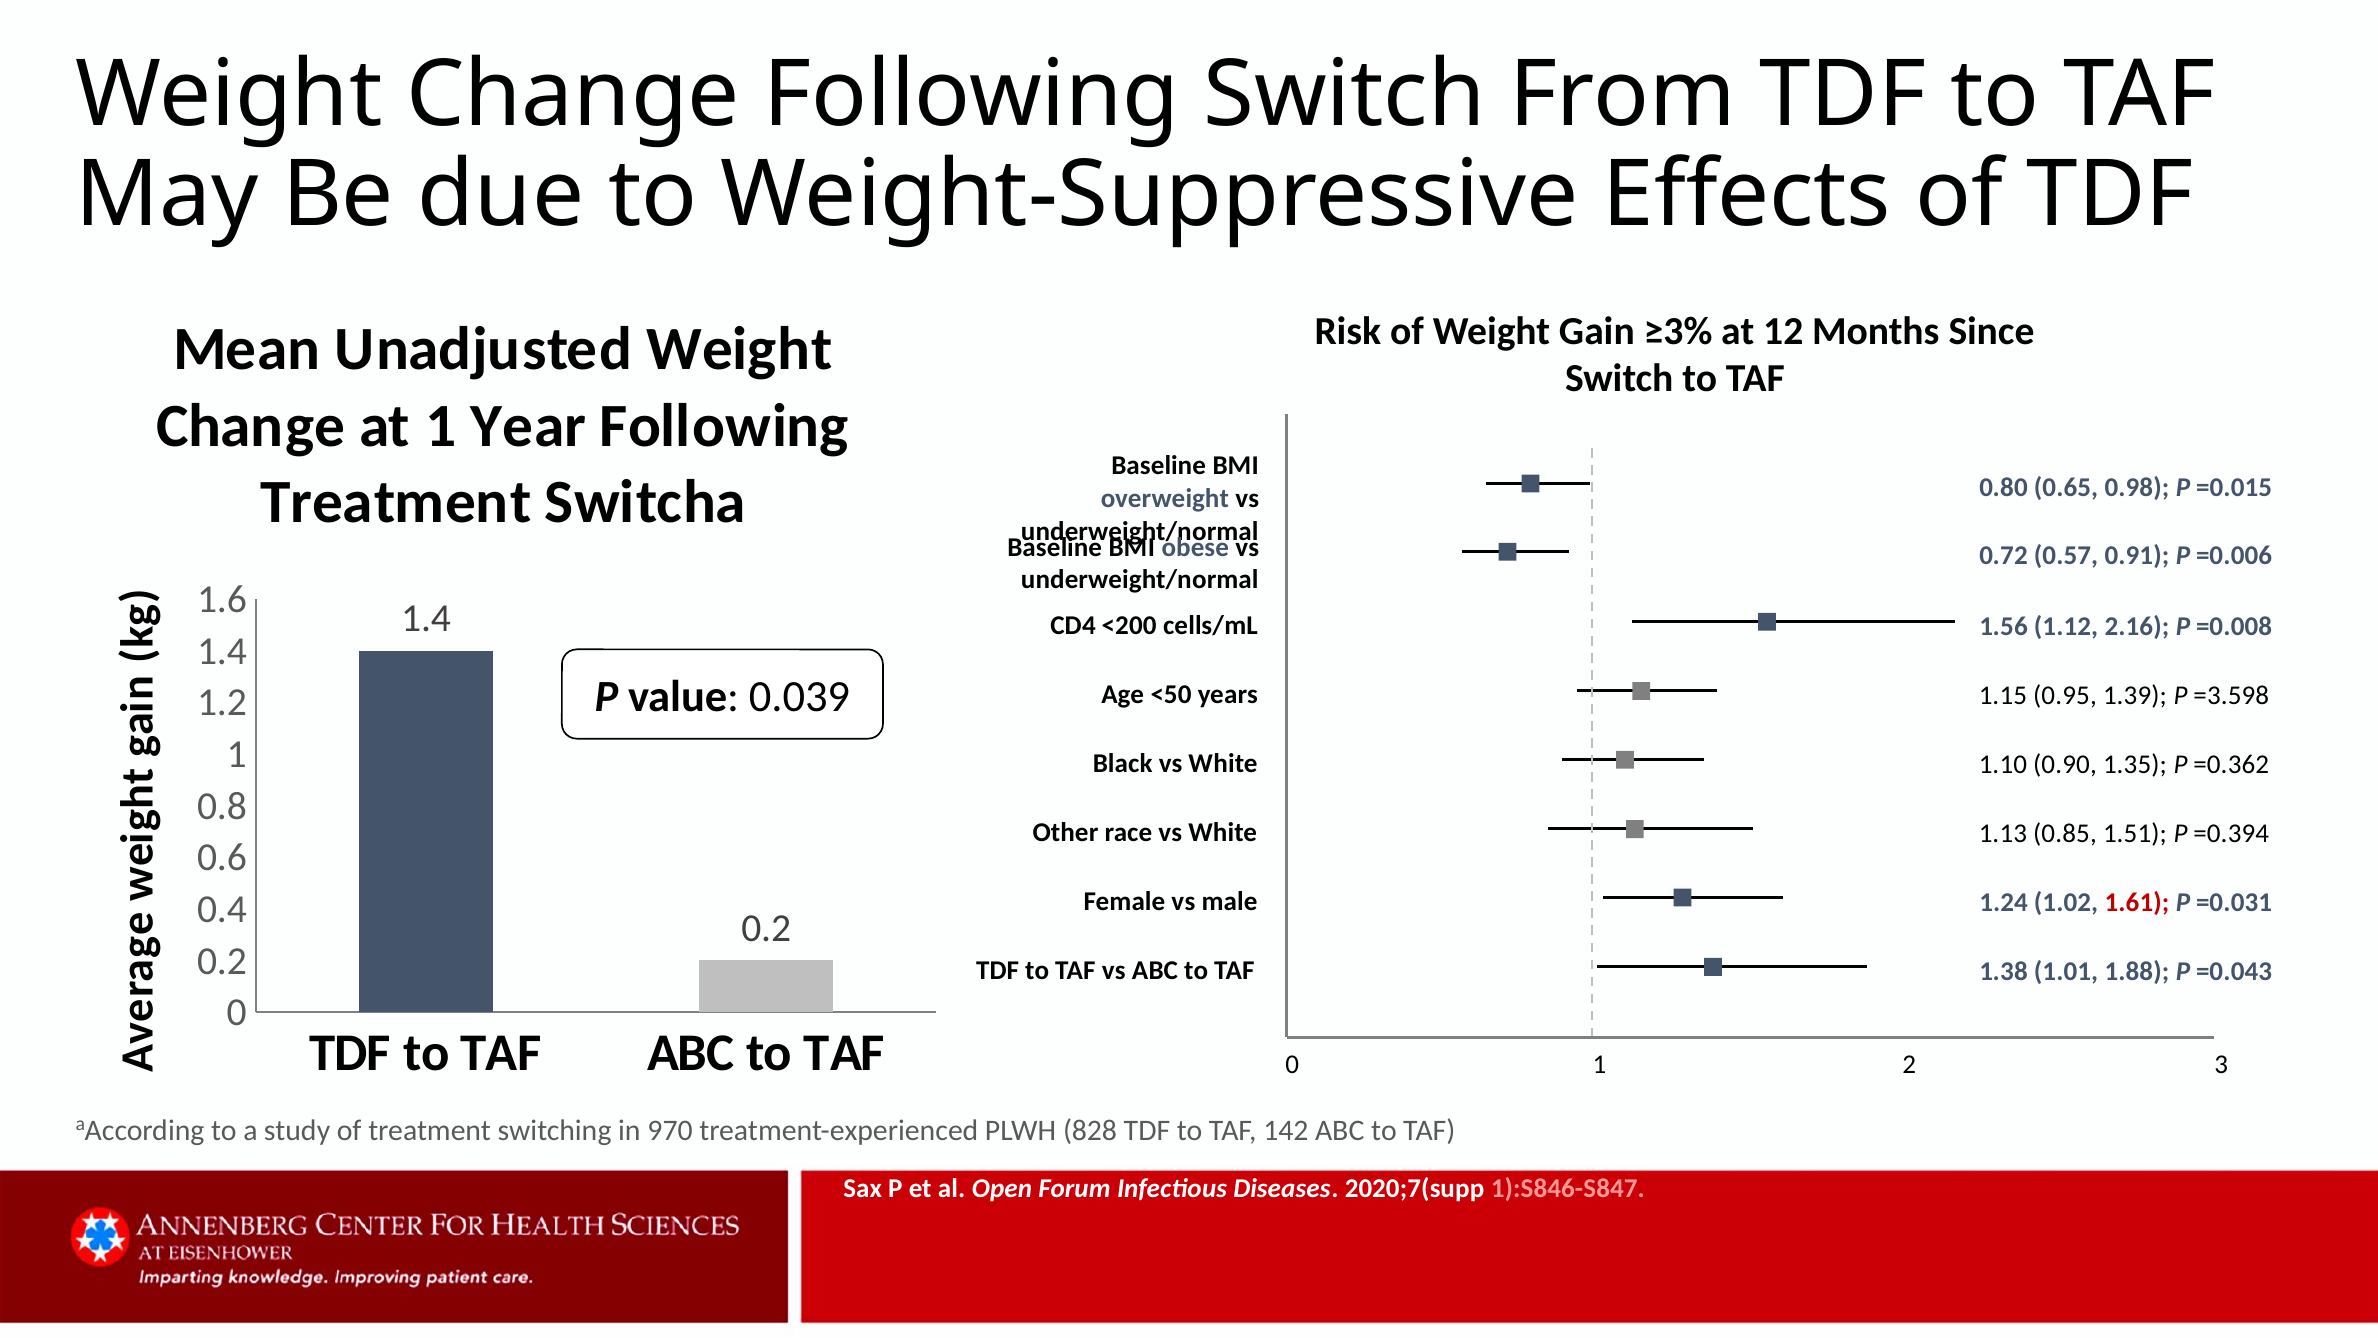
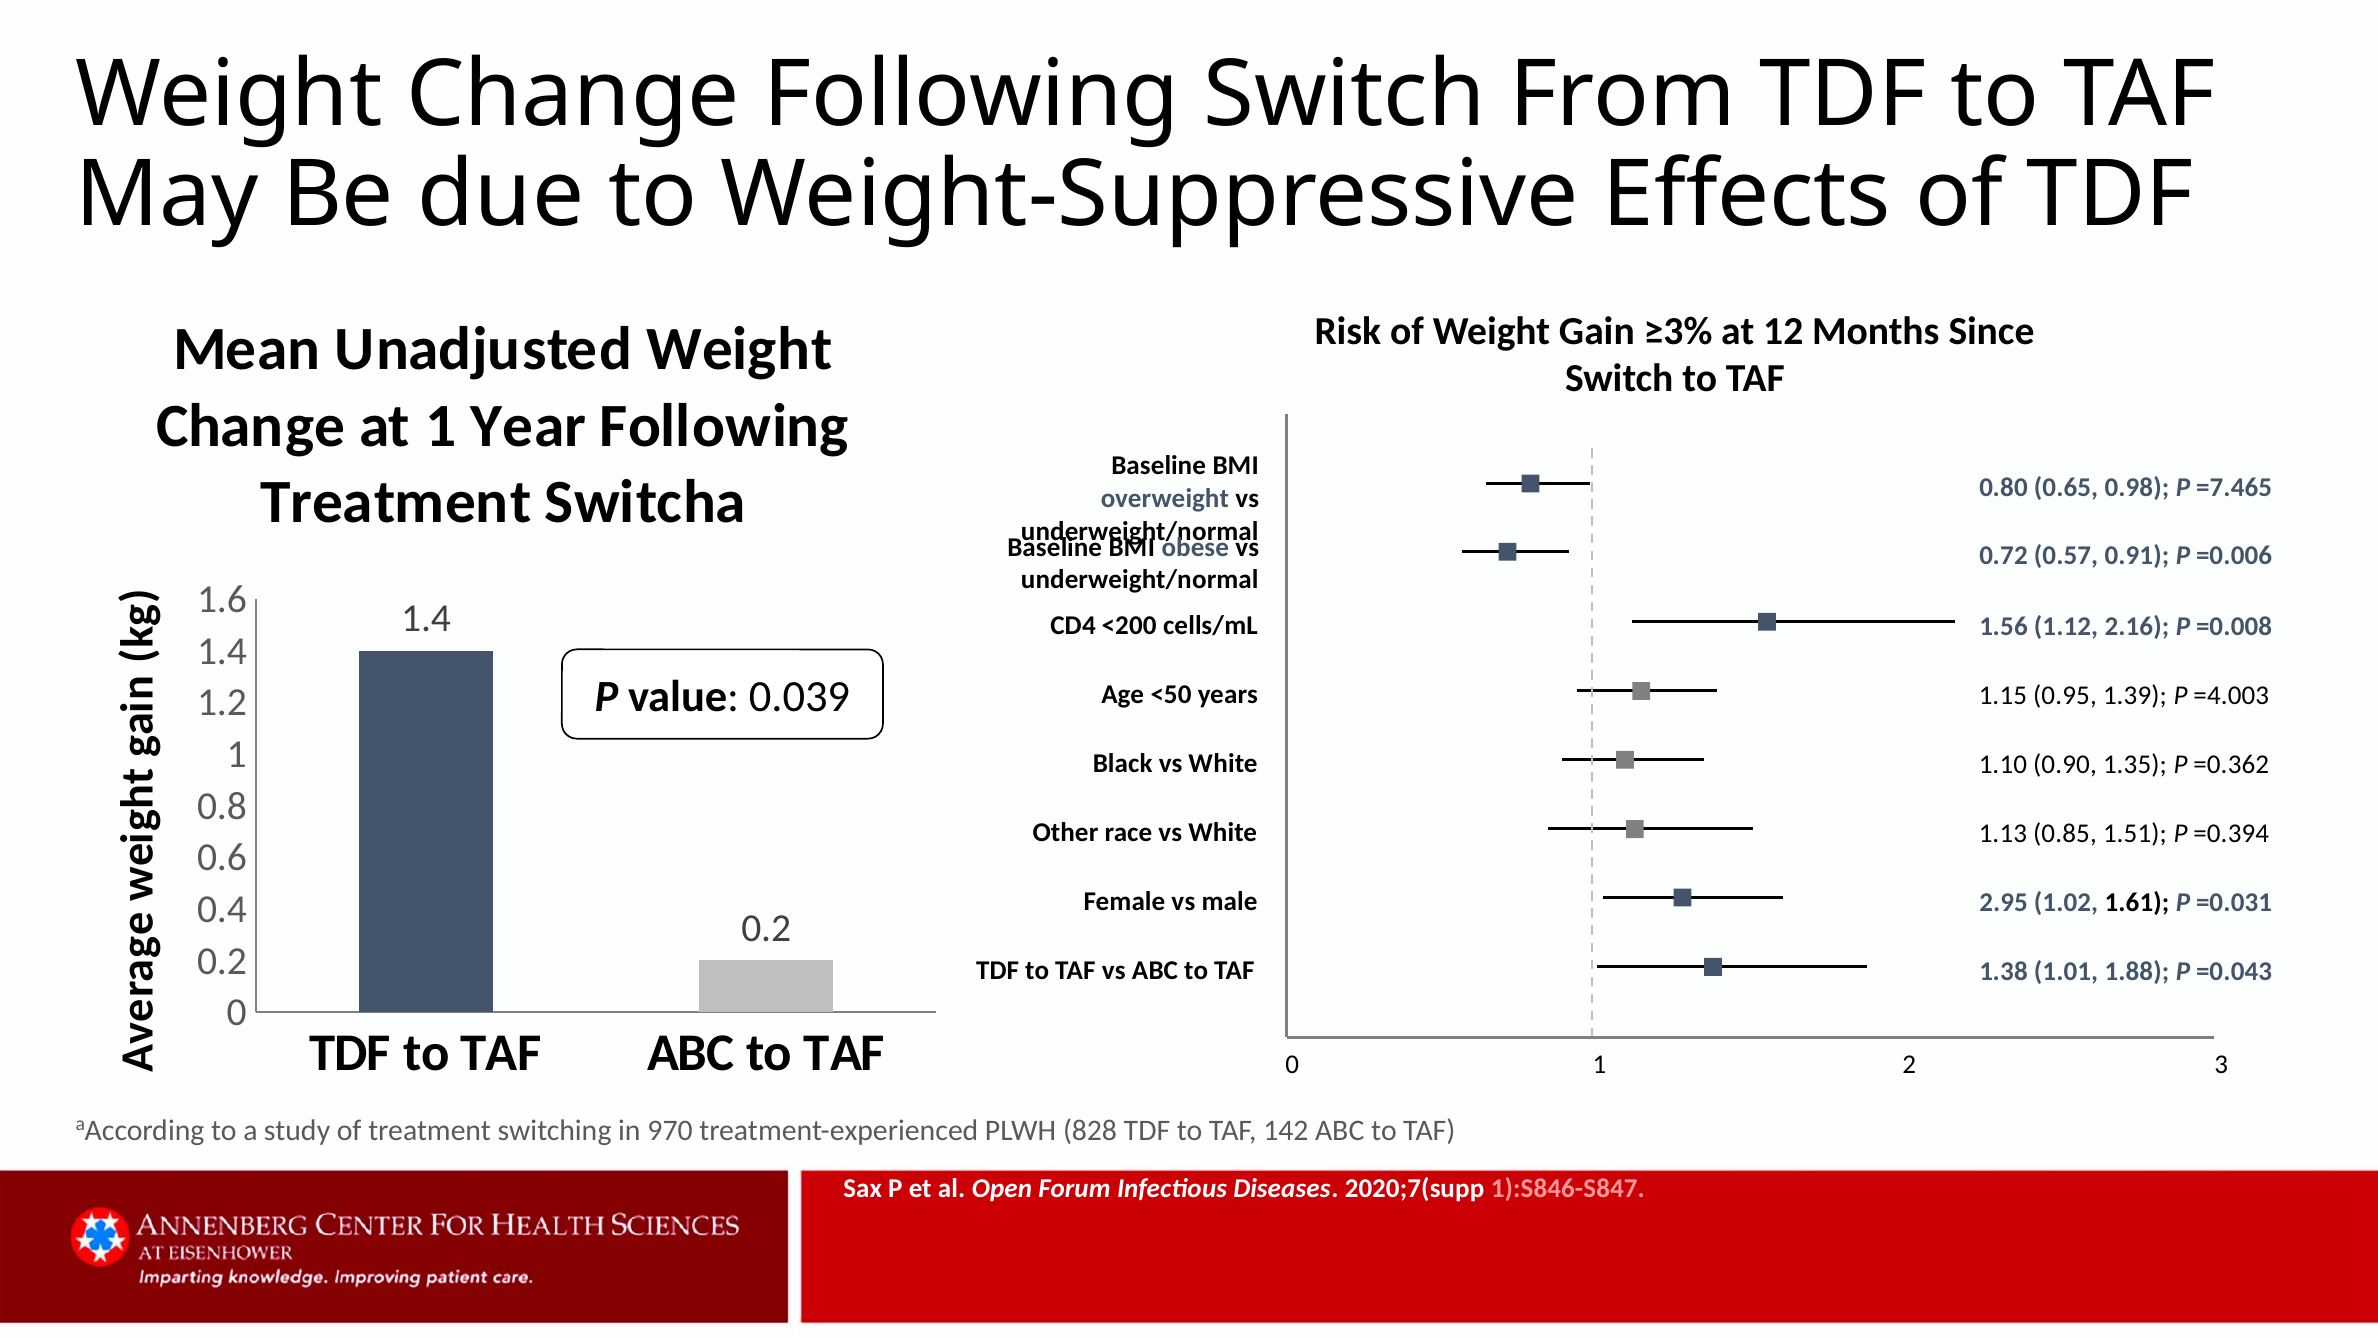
=0.015: =0.015 -> =7.465
=3.598: =3.598 -> =4.003
1.24: 1.24 -> 2.95
1.61 colour: red -> black
